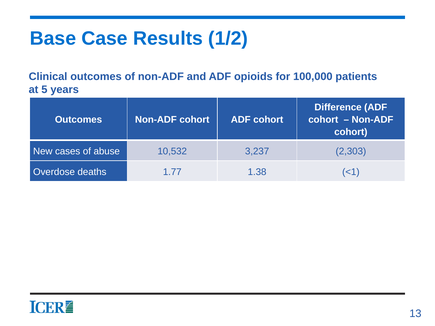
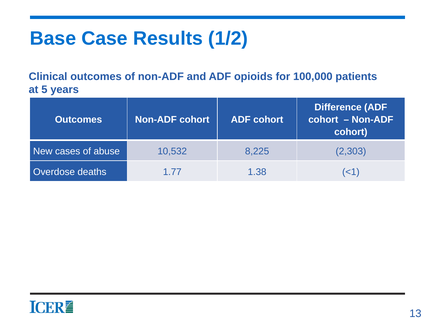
3,237: 3,237 -> 8,225
